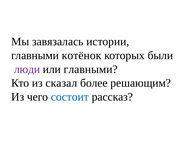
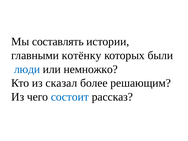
завязалась: завязалась -> составлять
котёнок: котёнок -> котёнку
люди colour: purple -> blue
или главными: главными -> немножко
